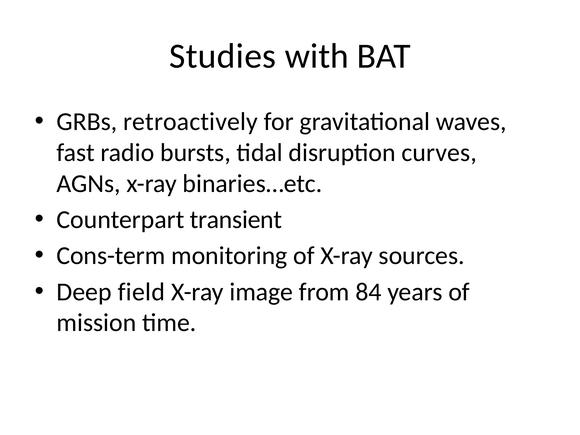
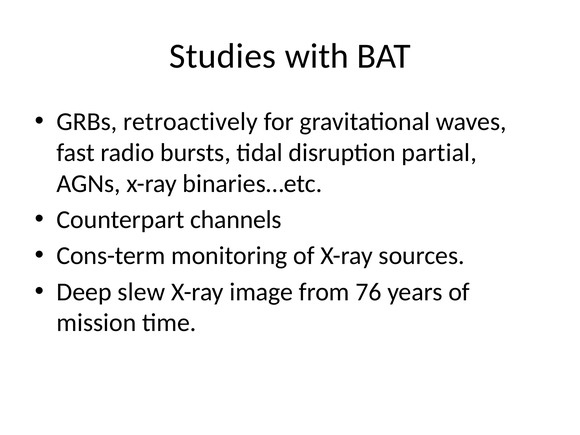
curves: curves -> partial
transient: transient -> channels
field: field -> slew
84: 84 -> 76
